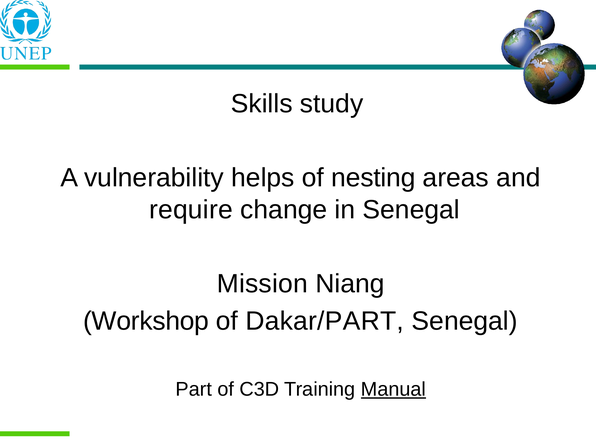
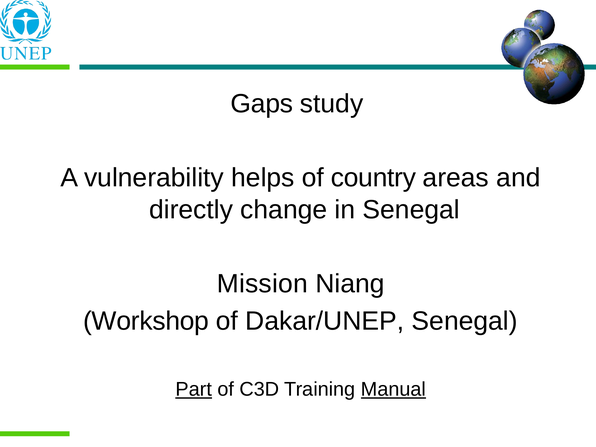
Skills: Skills -> Gaps
nesting: nesting -> country
require: require -> directly
Dakar/PART: Dakar/PART -> Dakar/UNEP
Part underline: none -> present
